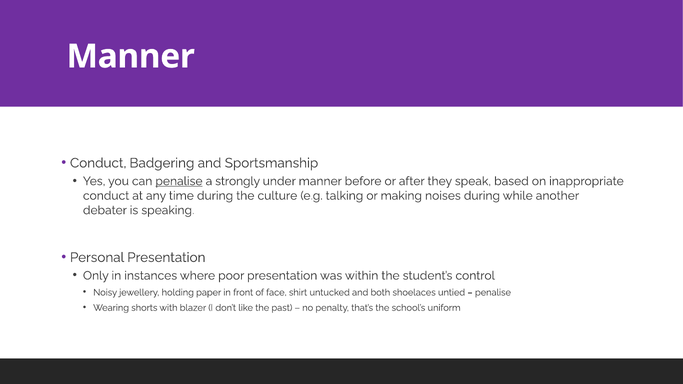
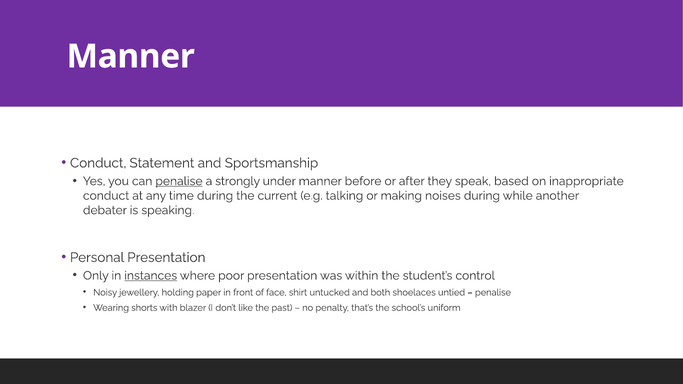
Badgering: Badgering -> Statement
culture: culture -> current
instances underline: none -> present
